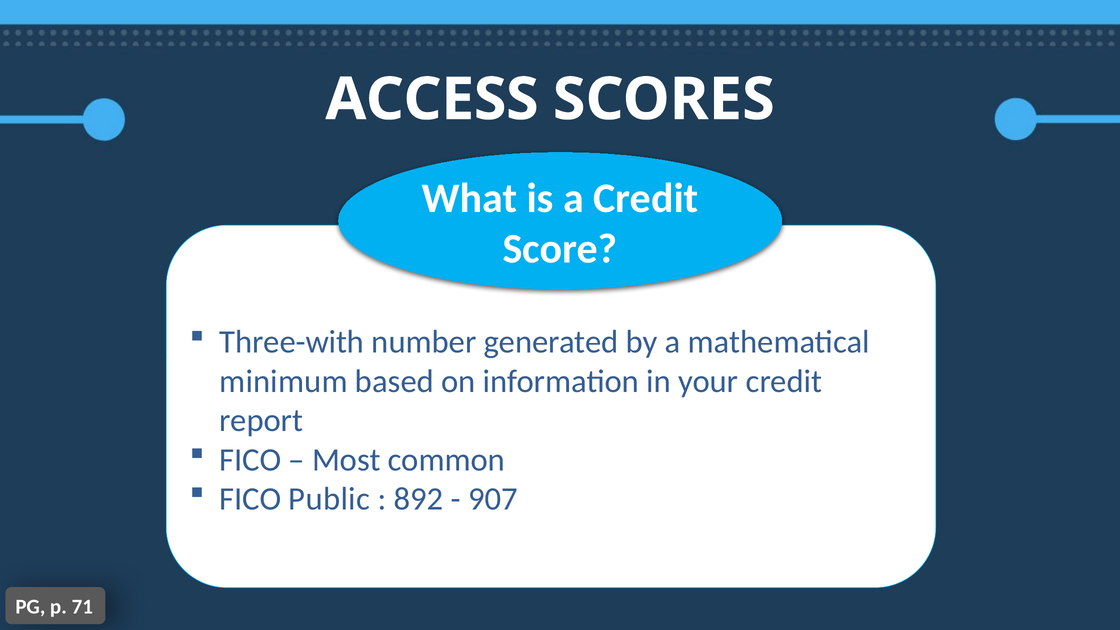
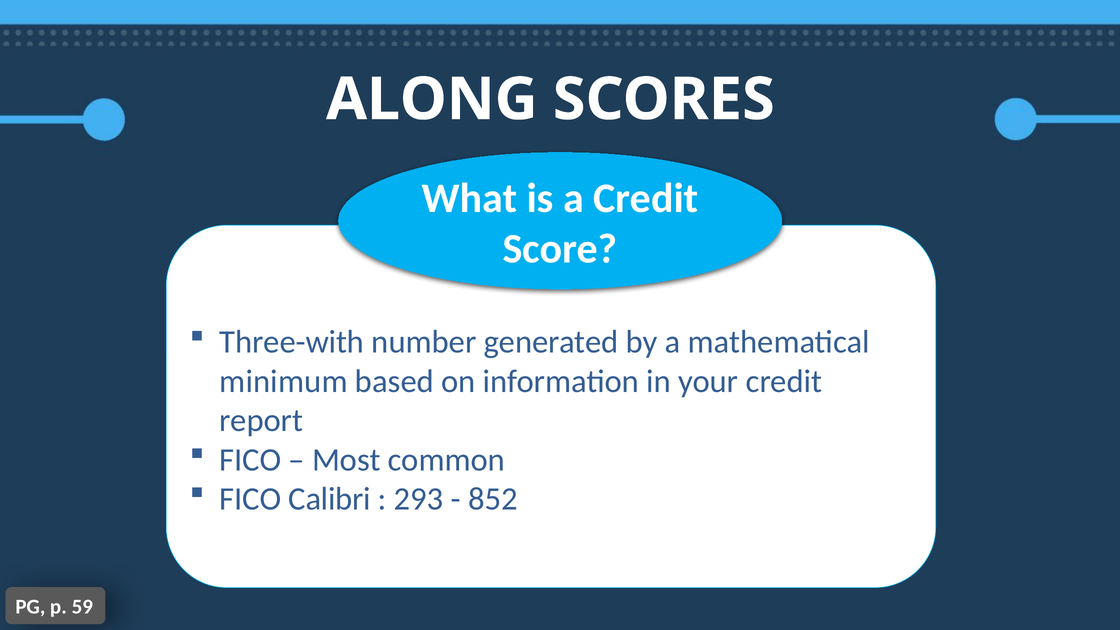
ACCESS: ACCESS -> ALONG
Public: Public -> Calibri
892: 892 -> 293
907: 907 -> 852
71: 71 -> 59
